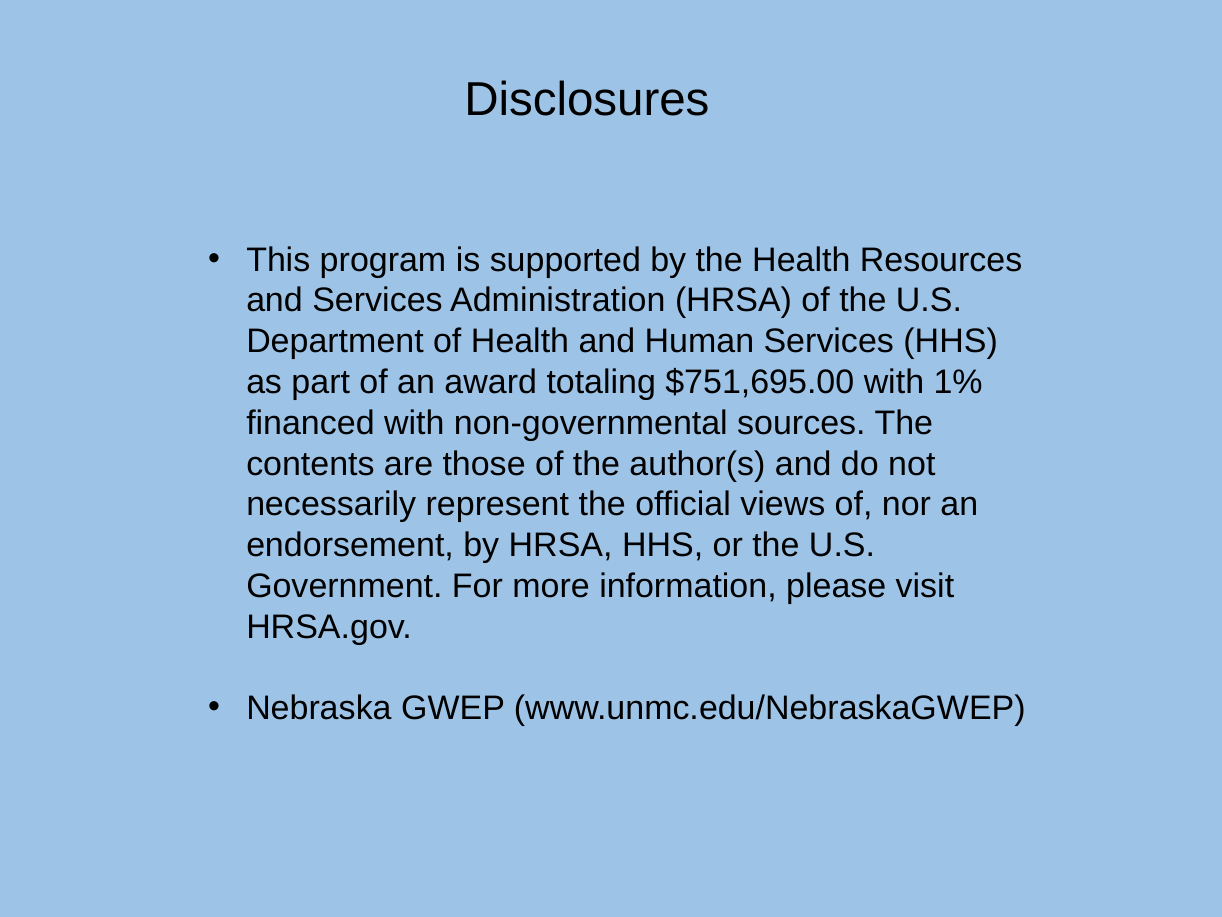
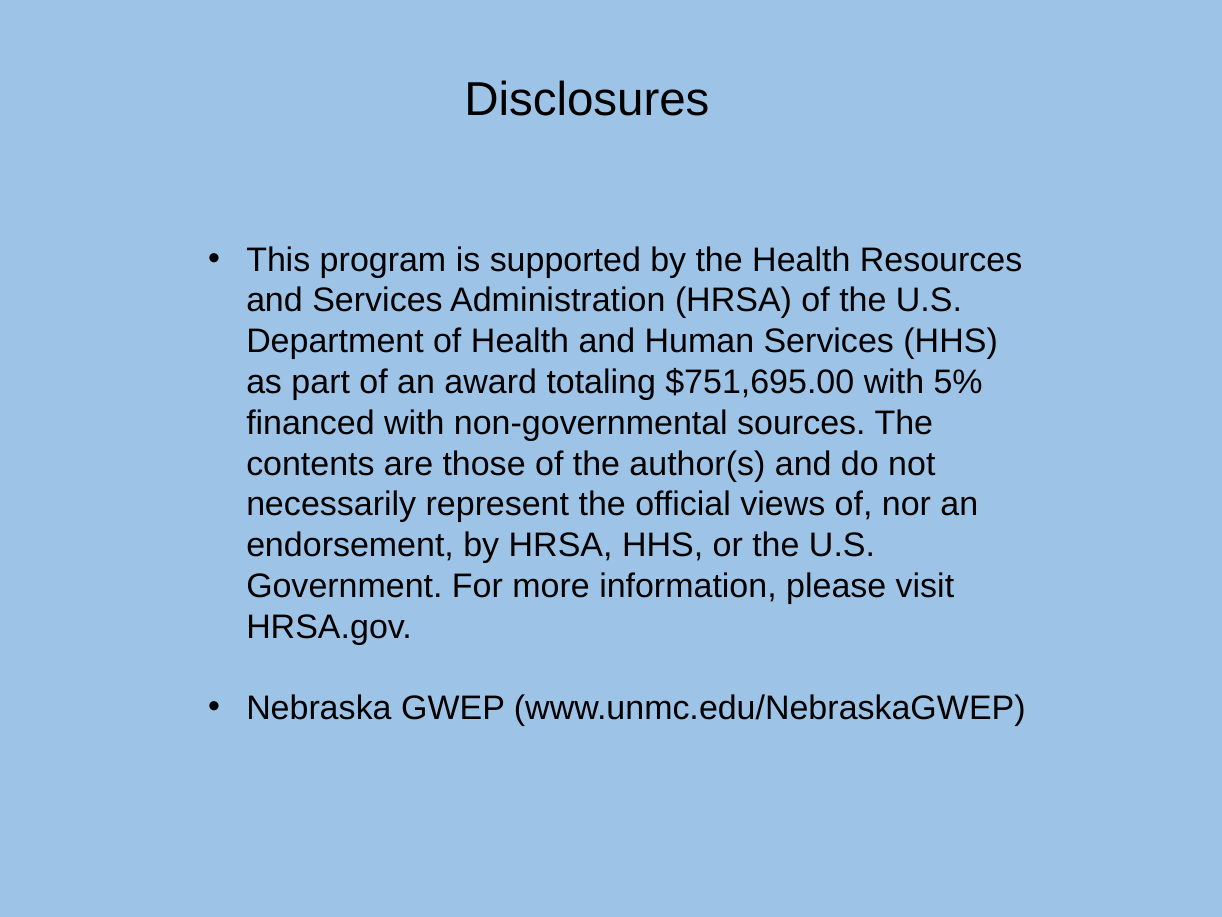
1%: 1% -> 5%
